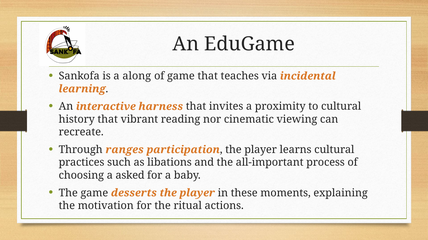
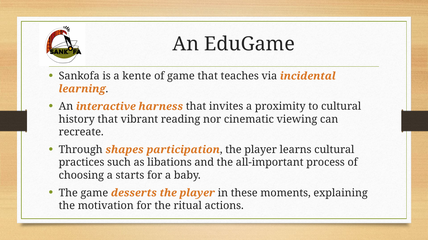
along: along -> kente
ranges: ranges -> shapes
asked: asked -> starts
